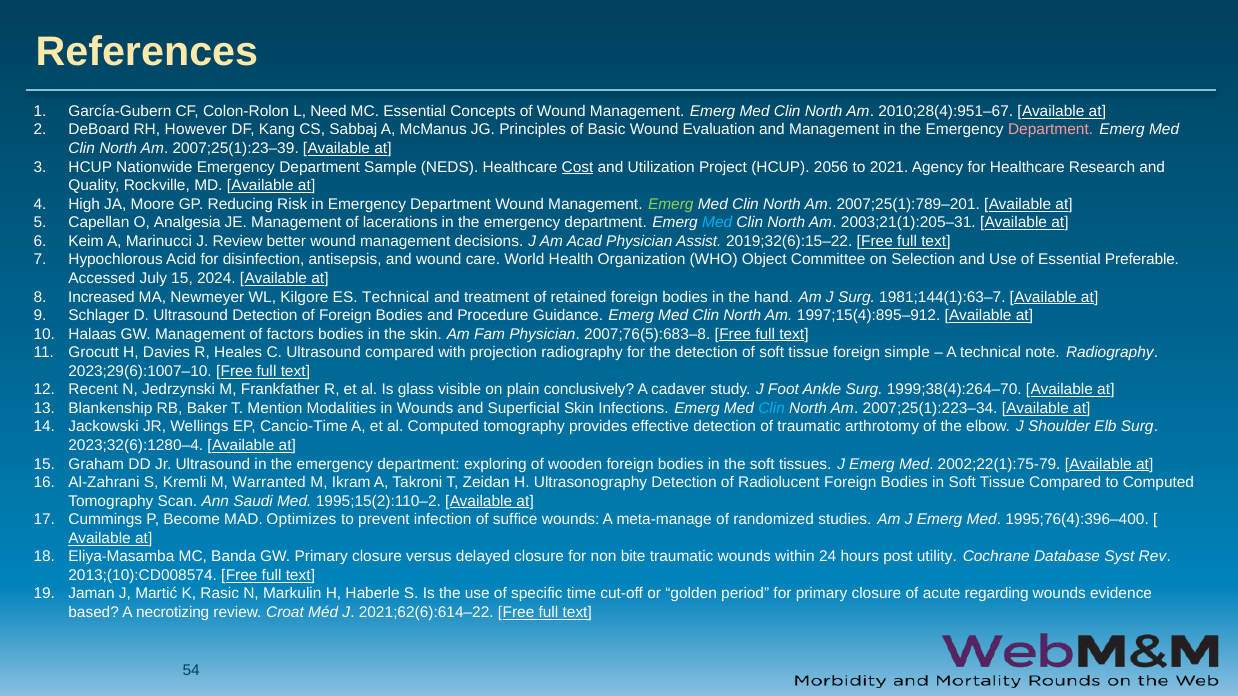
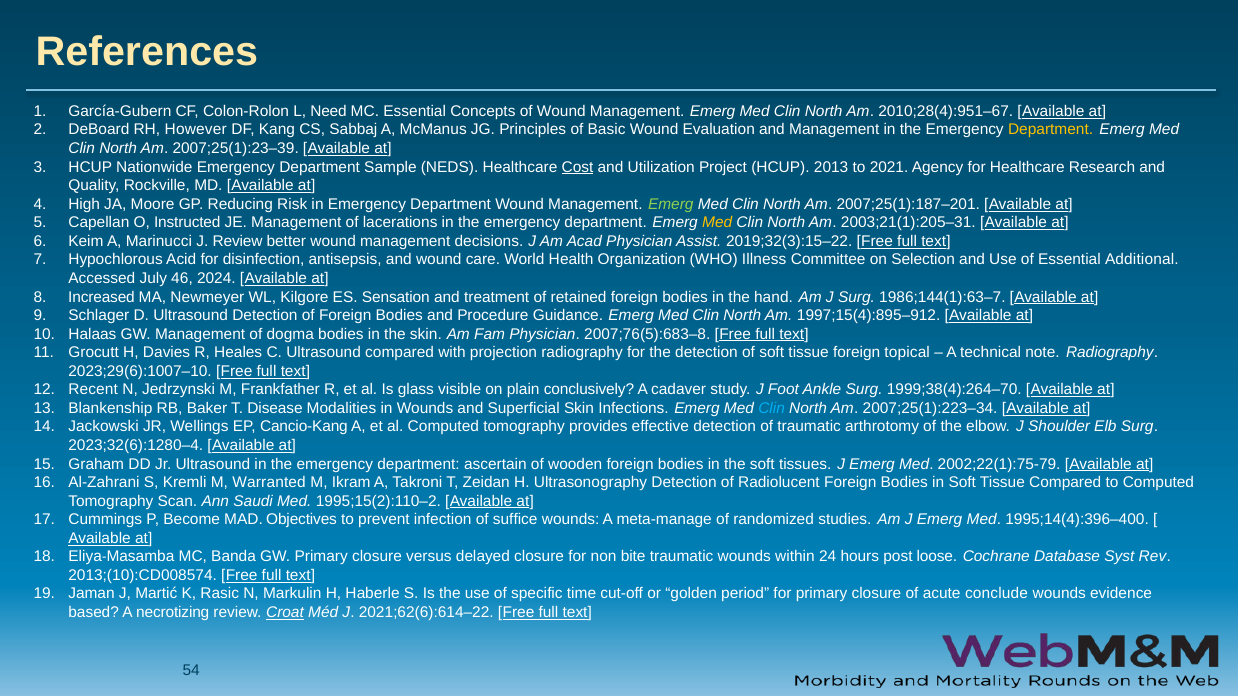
Department at (1051, 130) colour: pink -> yellow
2056: 2056 -> 2013
2007;25(1):789–201: 2007;25(1):789–201 -> 2007;25(1):187–201
Analgesia: Analgesia -> Instructed
Med at (717, 223) colour: light blue -> yellow
2019;32(6):15–22: 2019;32(6):15–22 -> 2019;32(3):15–22
Object: Object -> Illness
Preferable: Preferable -> Additional
July 15: 15 -> 46
ES Technical: Technical -> Sensation
1981;144(1):63–7: 1981;144(1):63–7 -> 1986;144(1):63–7
factors: factors -> dogma
simple: simple -> topical
Mention: Mention -> Disease
Cancio-Time: Cancio-Time -> Cancio-Kang
exploring: exploring -> ascertain
Optimizes: Optimizes -> Objectives
1995;76(4):396–400: 1995;76(4):396–400 -> 1995;14(4):396–400
utility: utility -> loose
regarding: regarding -> conclude
Croat underline: none -> present
